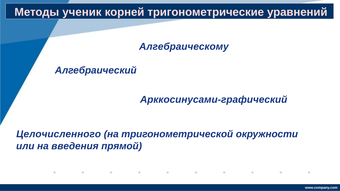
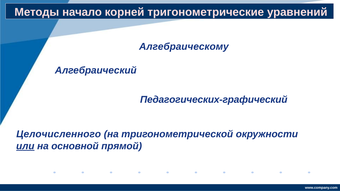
ученик: ученик -> начало
Арккосинусами-графический: Арккосинусами-графический -> Педагогических-графический
или underline: none -> present
введения: введения -> основной
